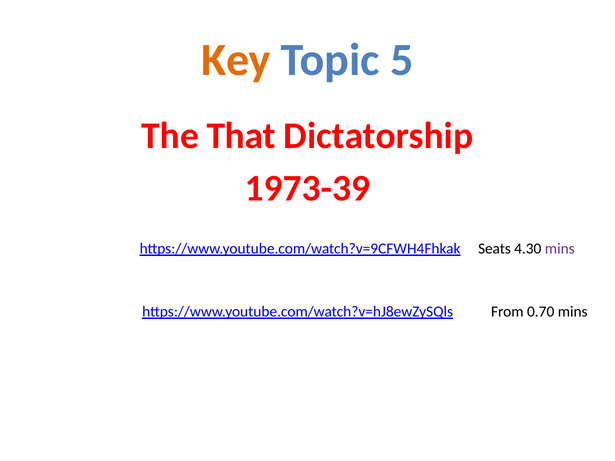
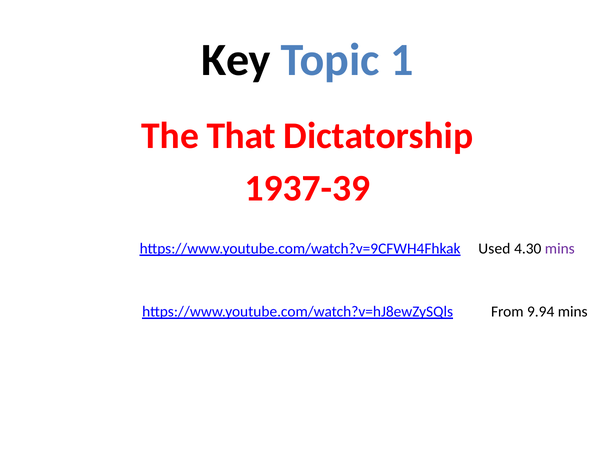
Key colour: orange -> black
5: 5 -> 1
1973-39: 1973-39 -> 1937-39
Seats: Seats -> Used
0.70: 0.70 -> 9.94
